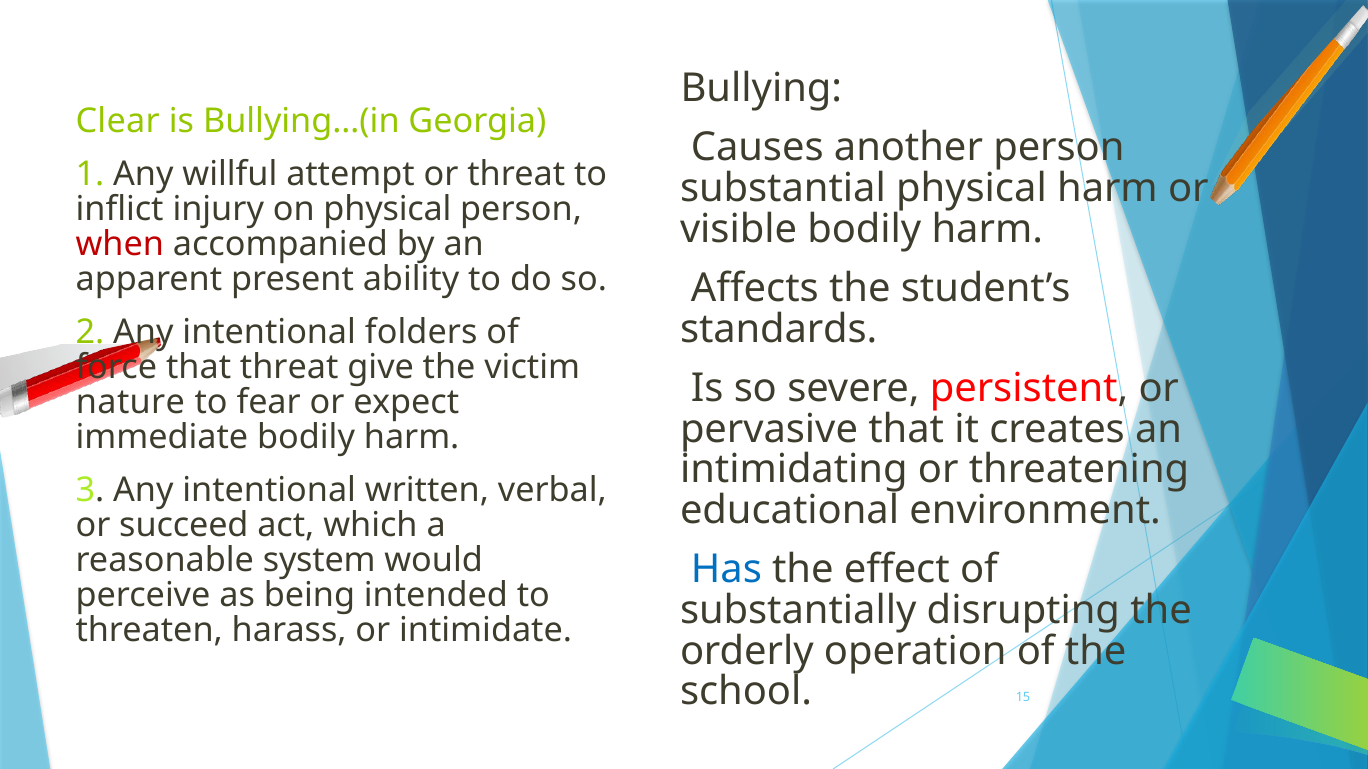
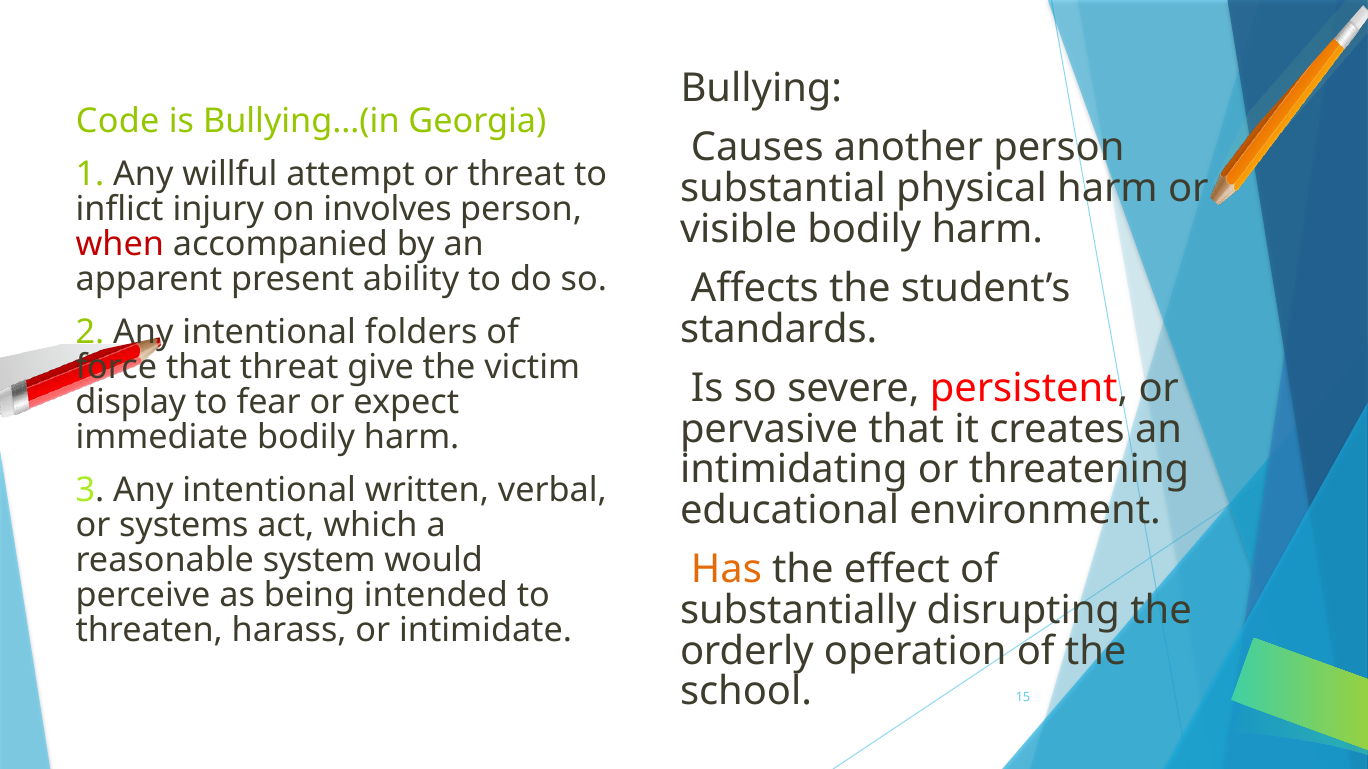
Clear: Clear -> Code
on physical: physical -> involves
nature: nature -> display
succeed: succeed -> systems
Has colour: blue -> orange
